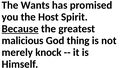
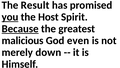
Wants: Wants -> Result
you underline: none -> present
thing: thing -> even
knock: knock -> down
